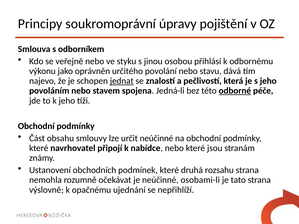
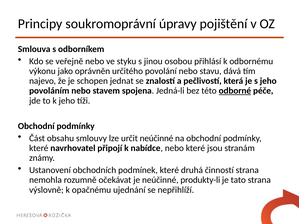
jednat underline: present -> none
rozsahu: rozsahu -> činností
osobami-li: osobami-li -> produkty-li
